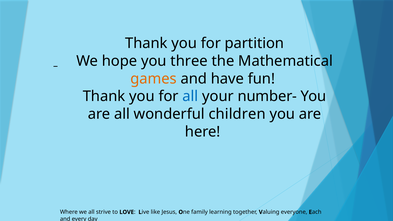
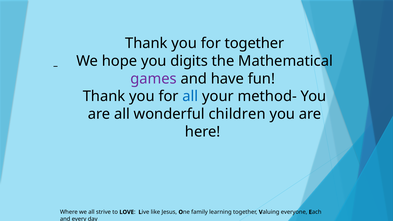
for partition: partition -> together
three: three -> digits
games colour: orange -> purple
number-: number- -> method-
